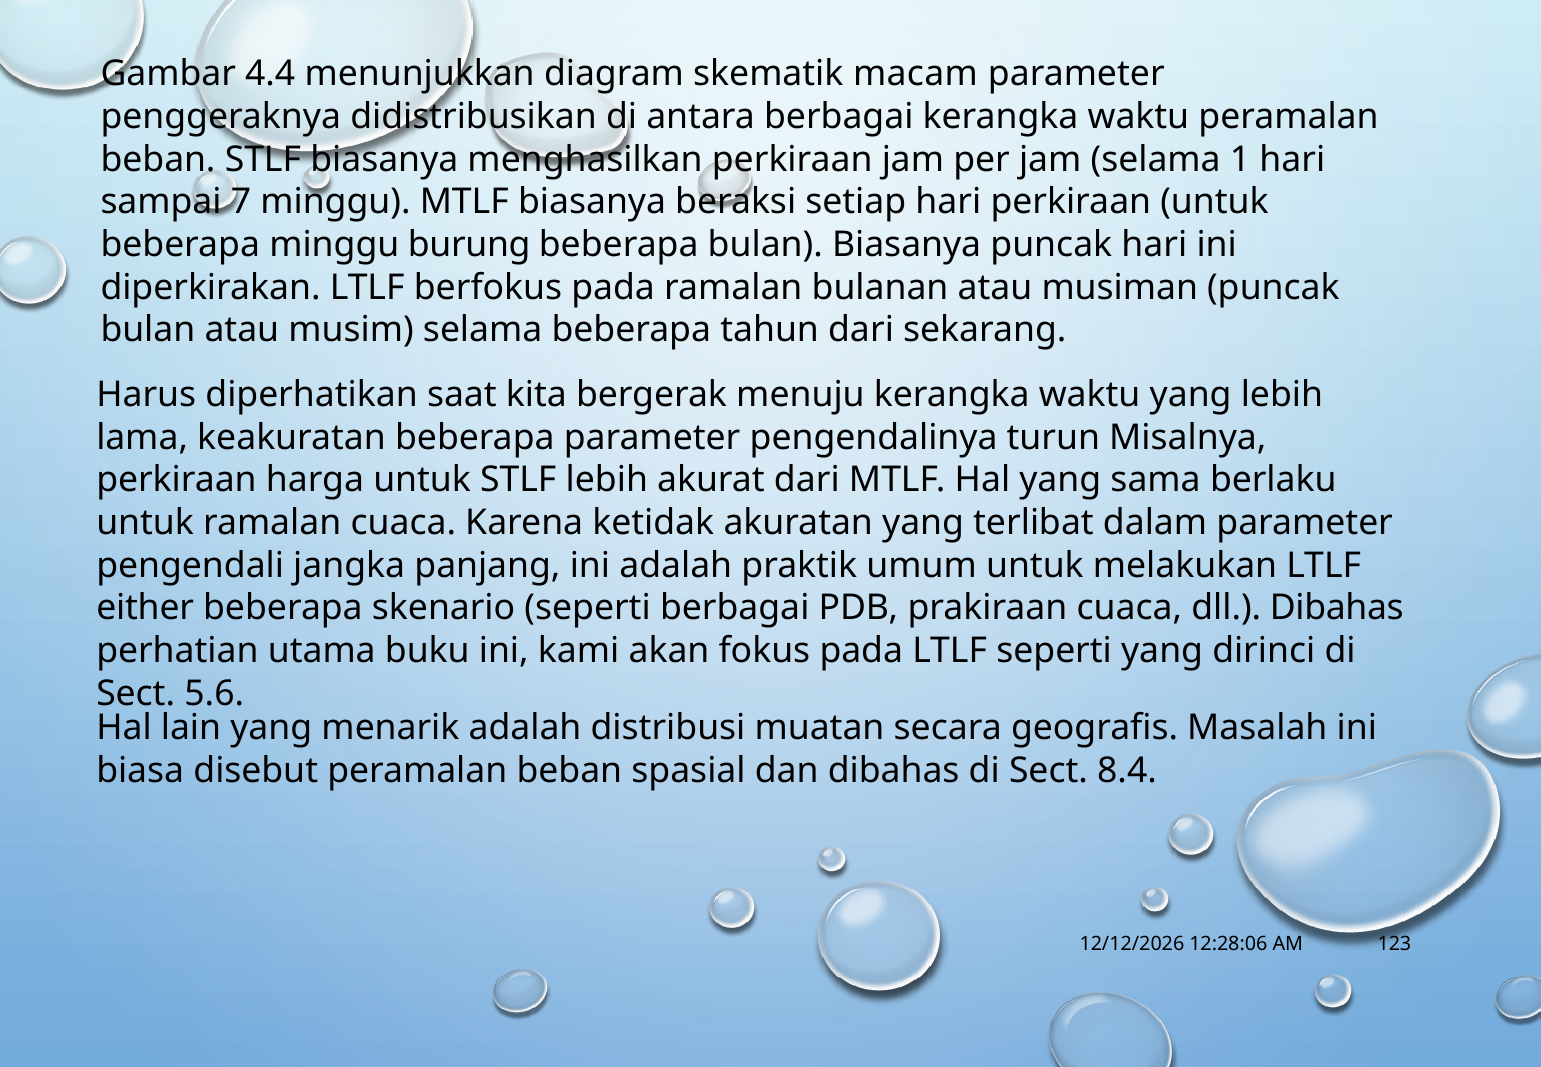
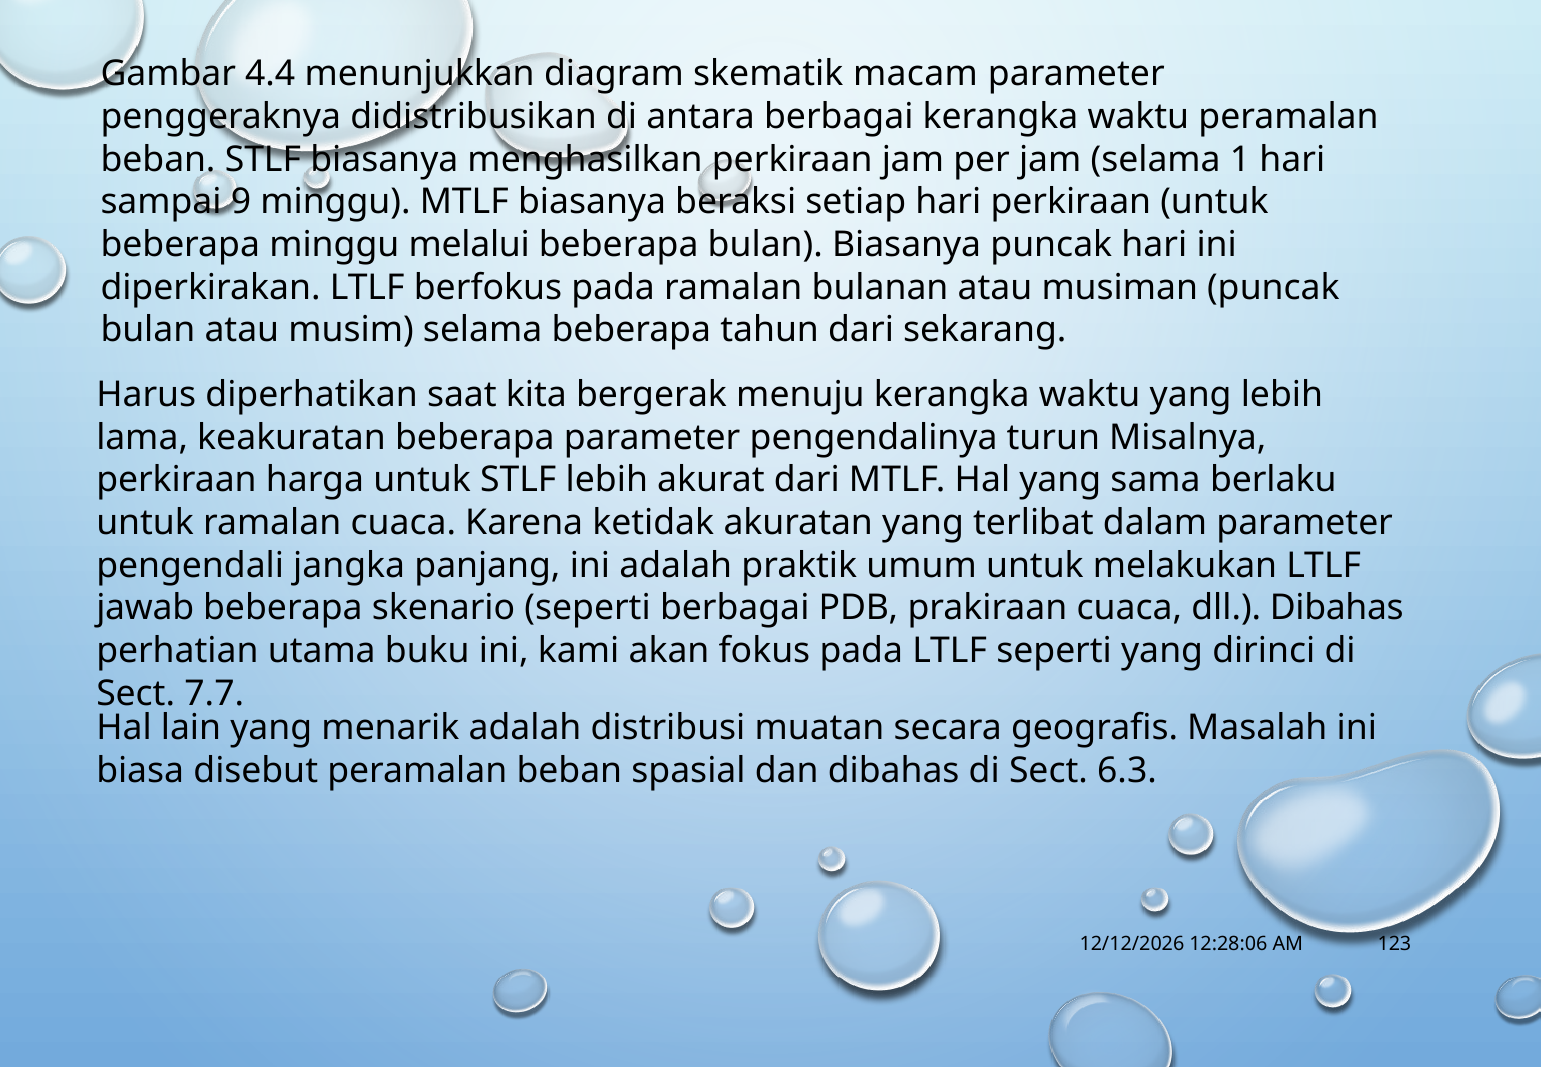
7: 7 -> 9
burung: burung -> melalui
either: either -> jawab
5.6: 5.6 -> 7.7
8.4: 8.4 -> 6.3
